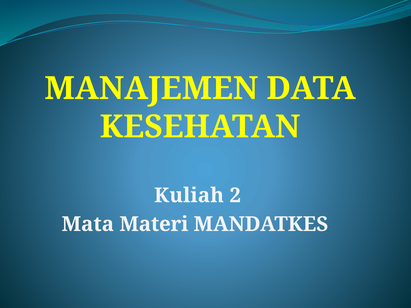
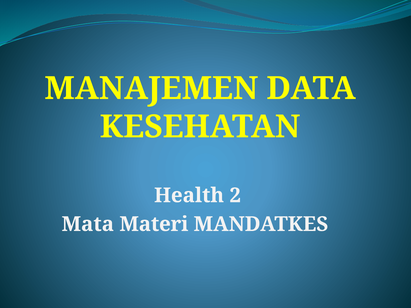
Kuliah: Kuliah -> Health
